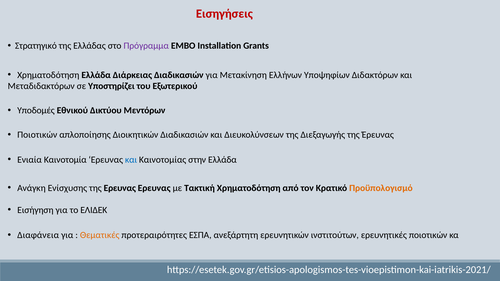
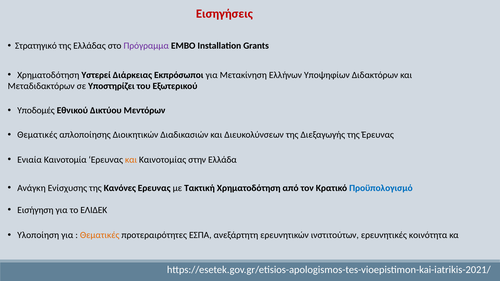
Χρηματοδότηση Ελλάδα: Ελλάδα -> Υστερεί
Διάρκειας Διαδικασιών: Διαδικασιών -> Εκπρόσωποι
Ποιοτικών at (37, 135): Ποιοτικών -> Θεματικές
και at (131, 160) colour: blue -> orange
της Ερευνας: Ερευνας -> Κανόνες
Προϋπολογισμό colour: orange -> blue
Διαφάνεια: Διαφάνεια -> Υλοποίηση
ερευνητικές ποιοτικών: ποιοτικών -> κοινότητα
